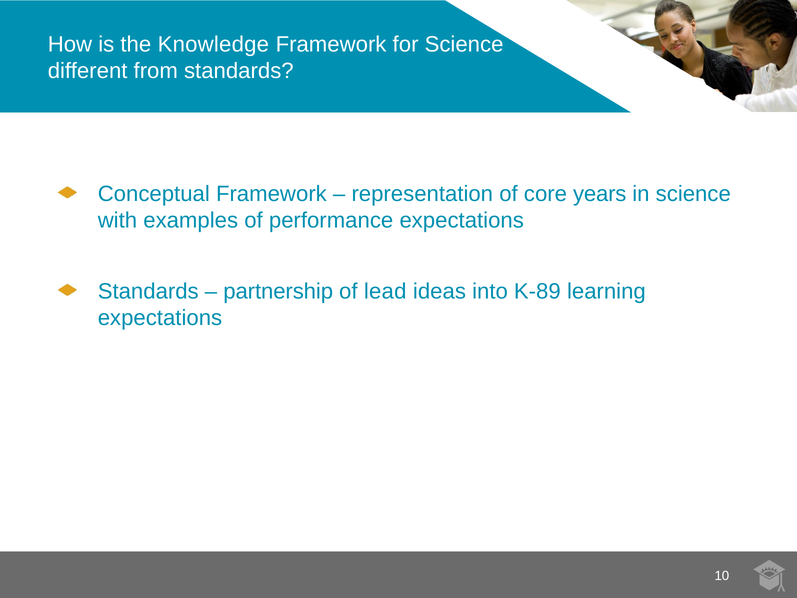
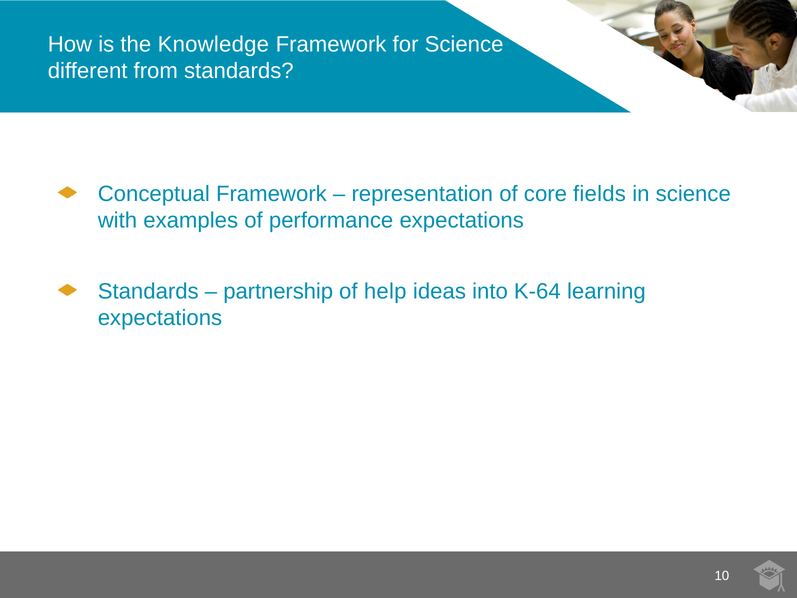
years: years -> fields
lead: lead -> help
K-89: K-89 -> K-64
